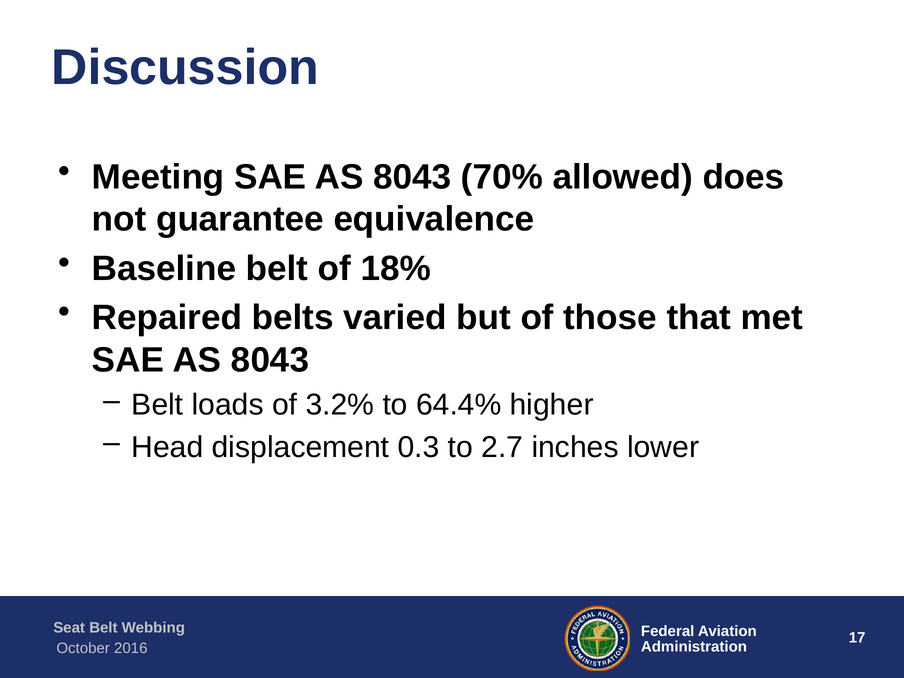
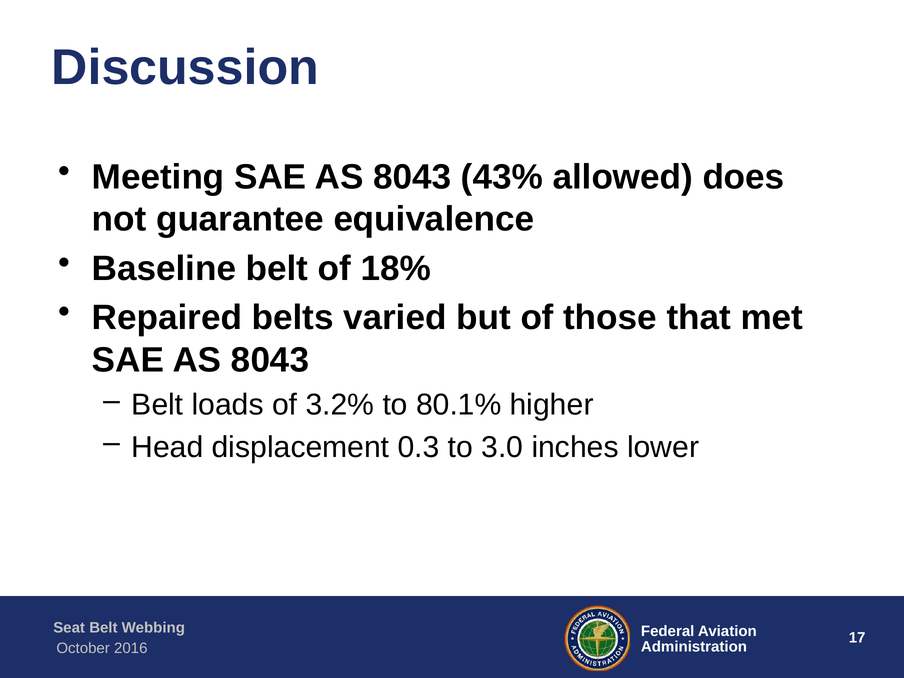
70%: 70% -> 43%
64.4%: 64.4% -> 80.1%
2.7: 2.7 -> 3.0
